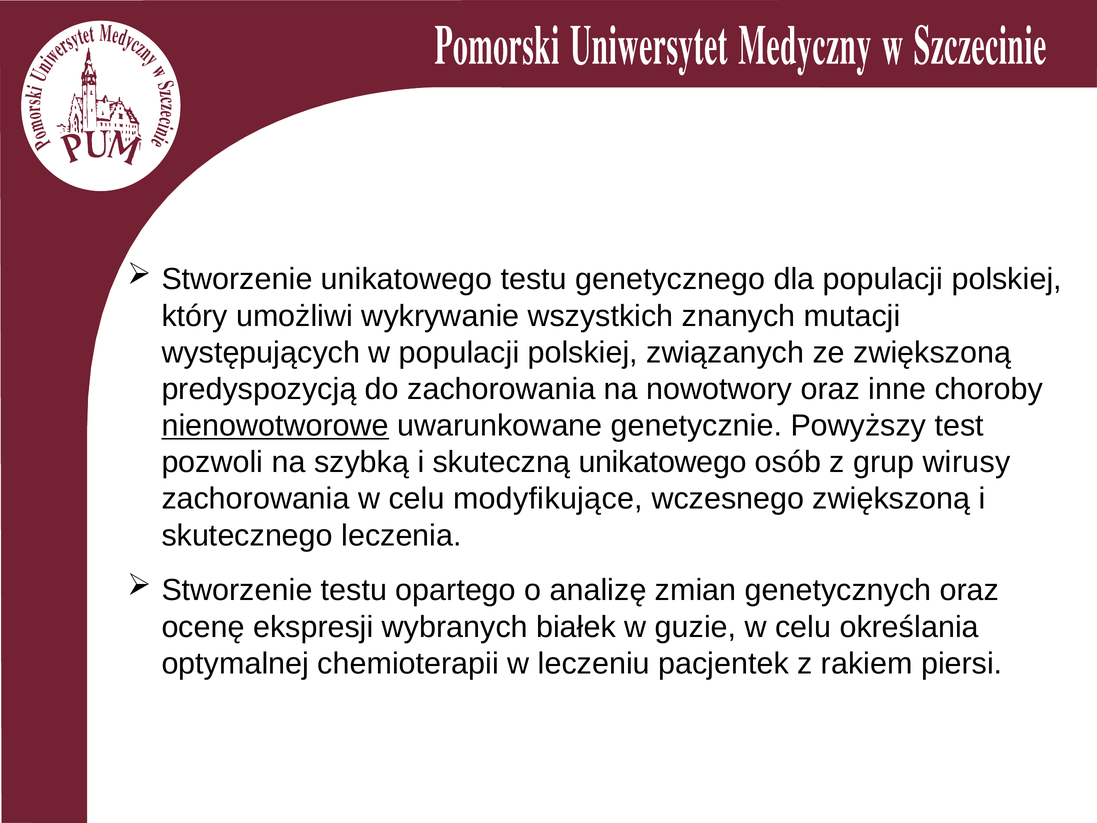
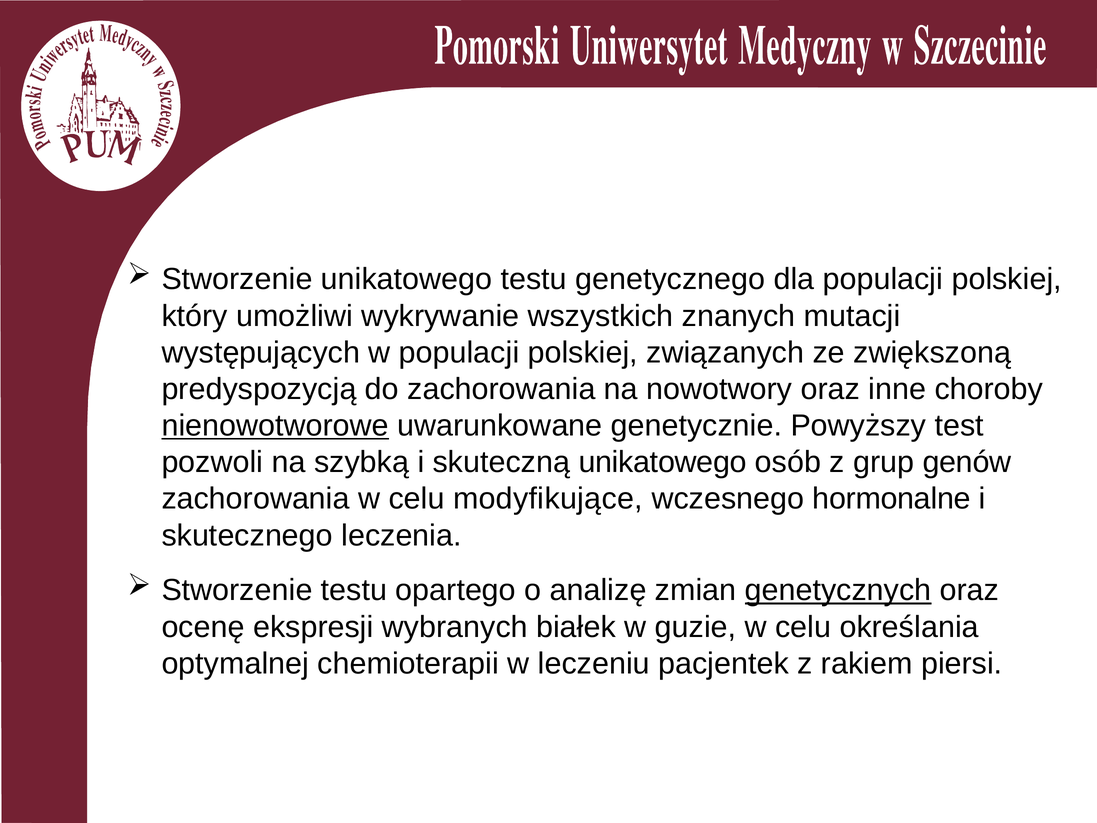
wirusy: wirusy -> genów
wczesnego zwiększoną: zwiększoną -> hormonalne
genetycznych underline: none -> present
